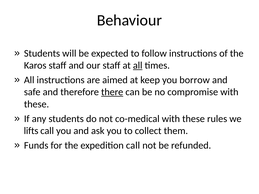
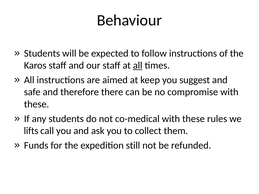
borrow: borrow -> suggest
there underline: present -> none
expedition call: call -> still
